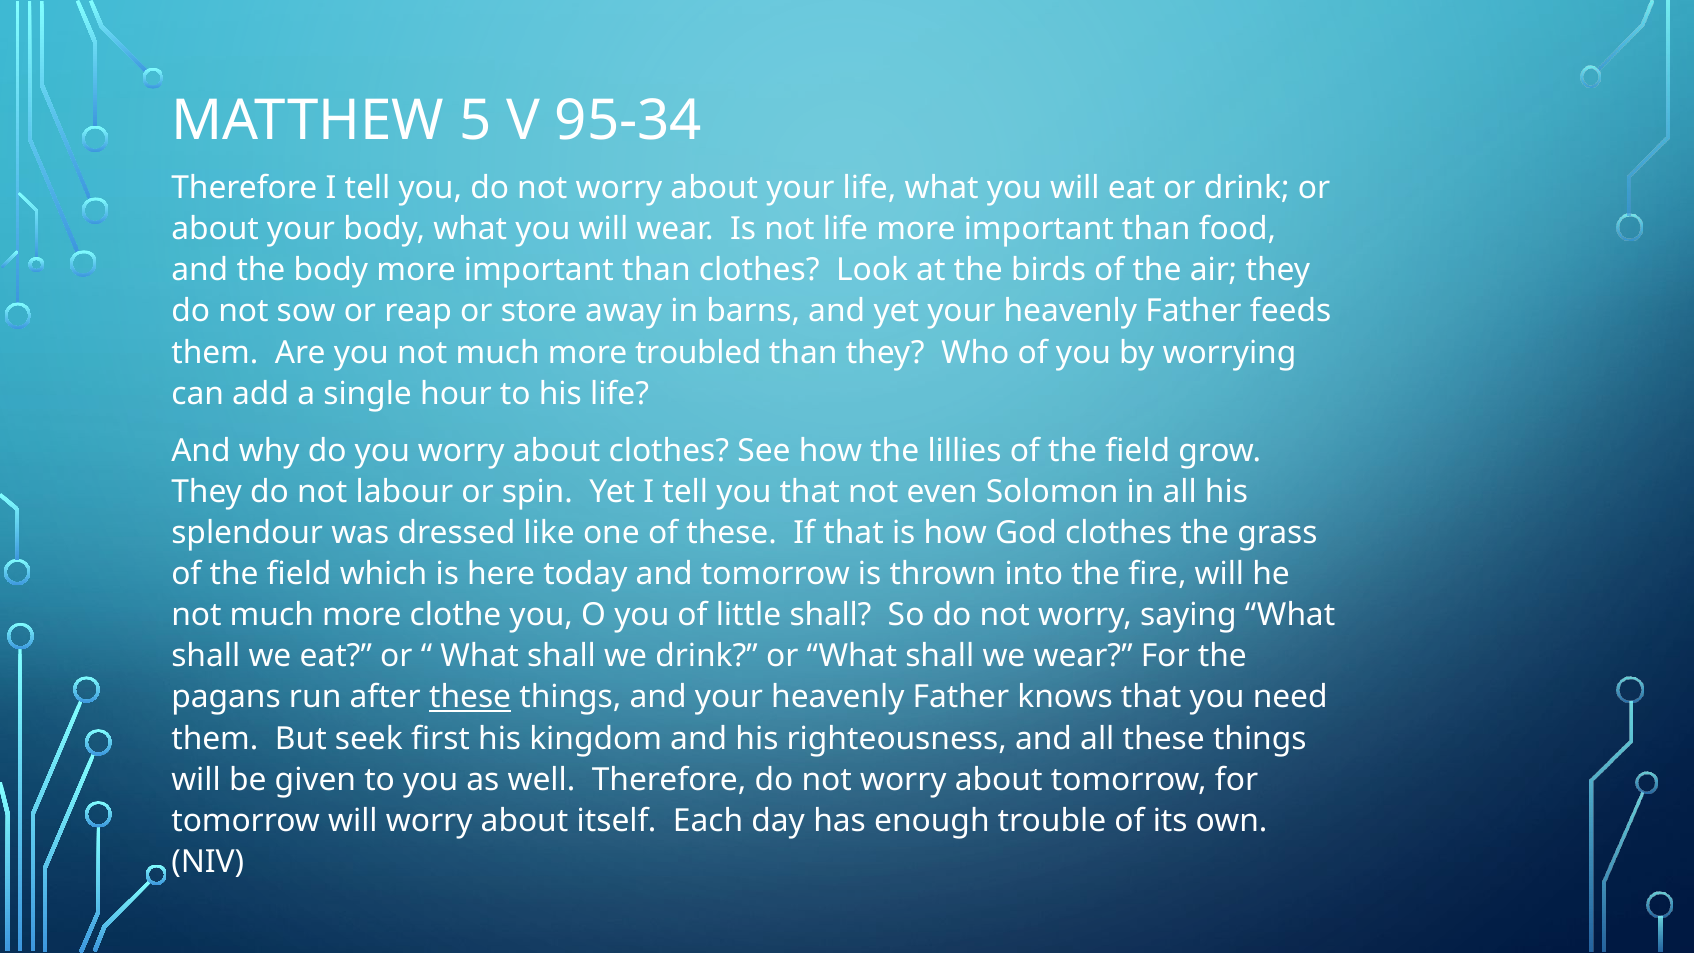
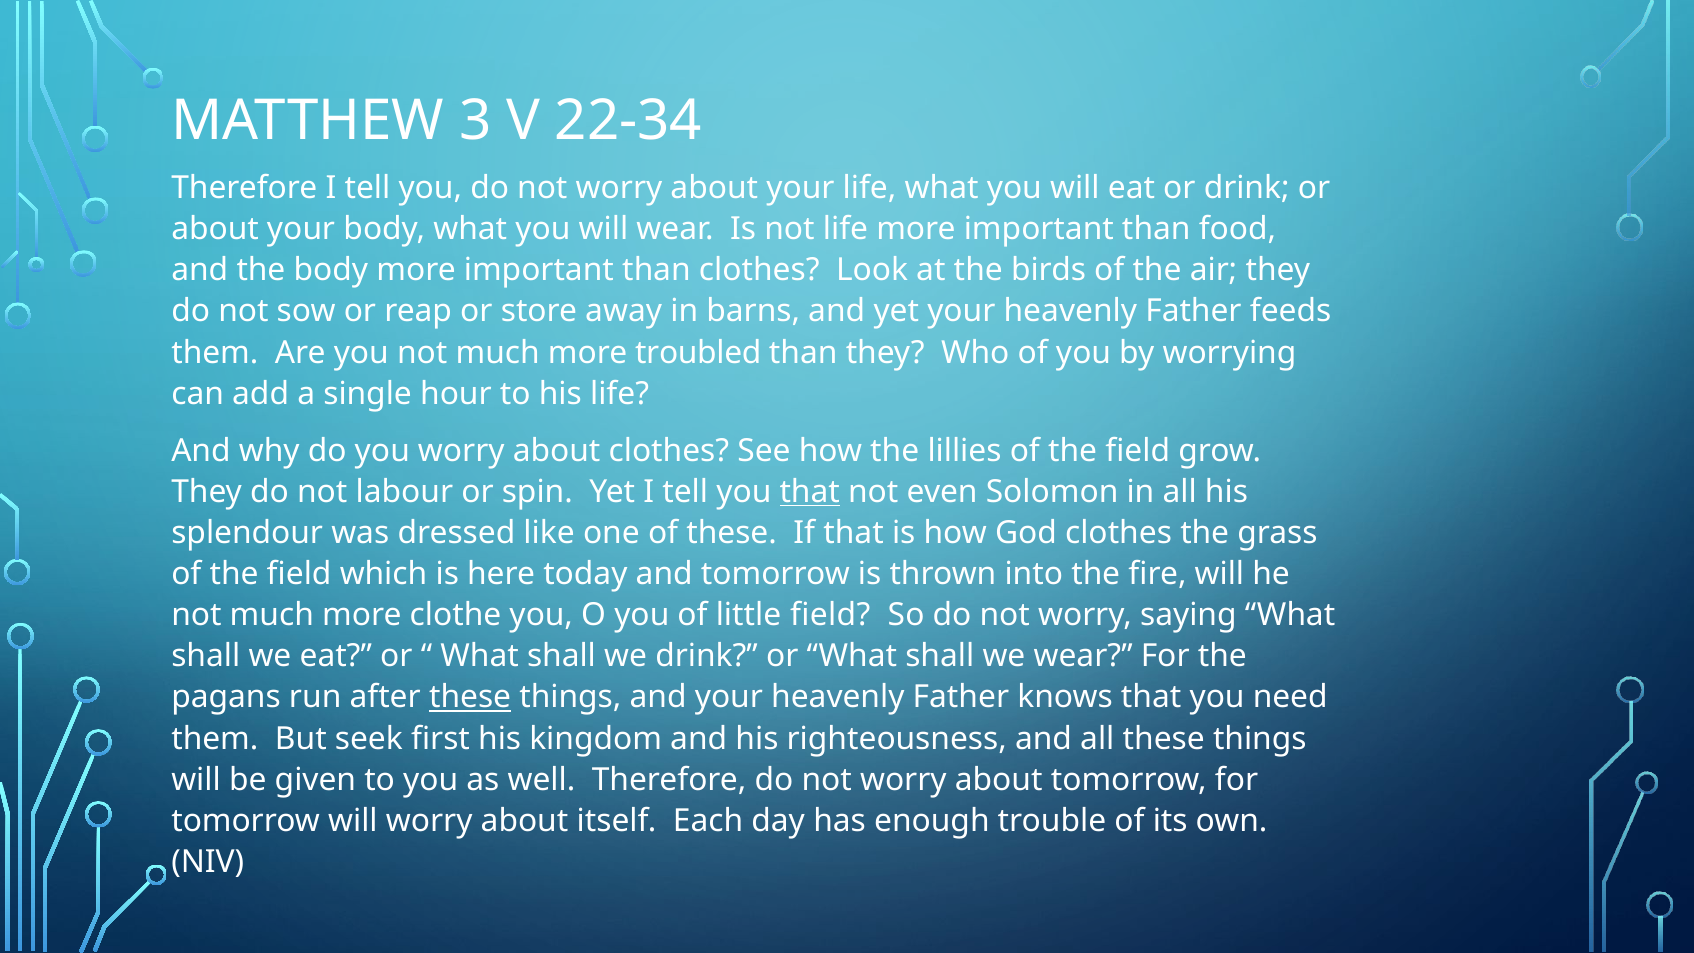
5: 5 -> 3
95-34: 95-34 -> 22-34
that at (810, 492) underline: none -> present
little shall: shall -> field
